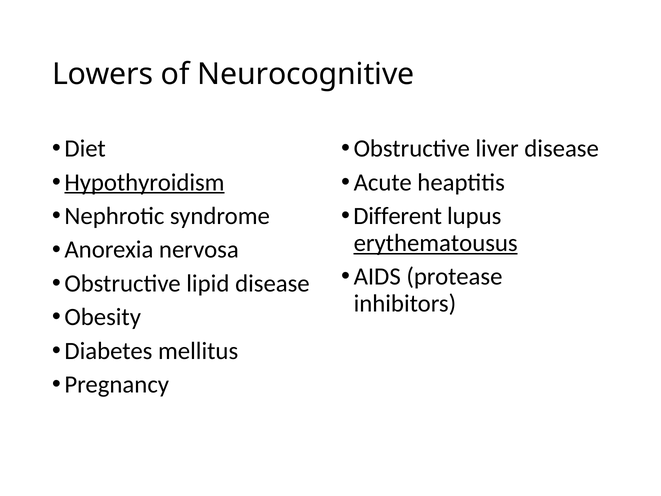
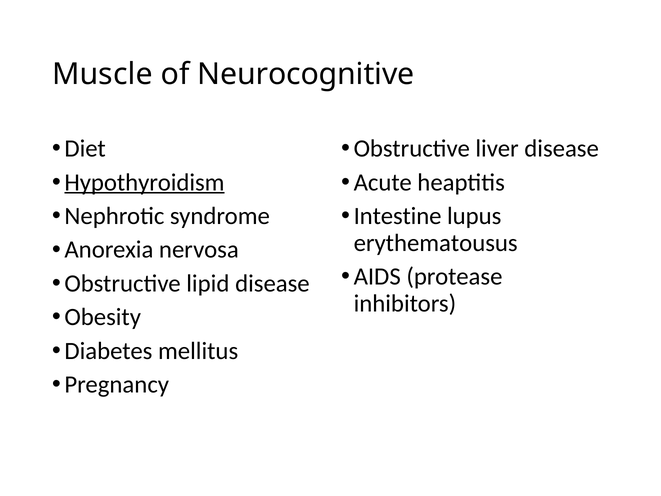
Lowers: Lowers -> Muscle
Different: Different -> Intestine
erythematousus underline: present -> none
